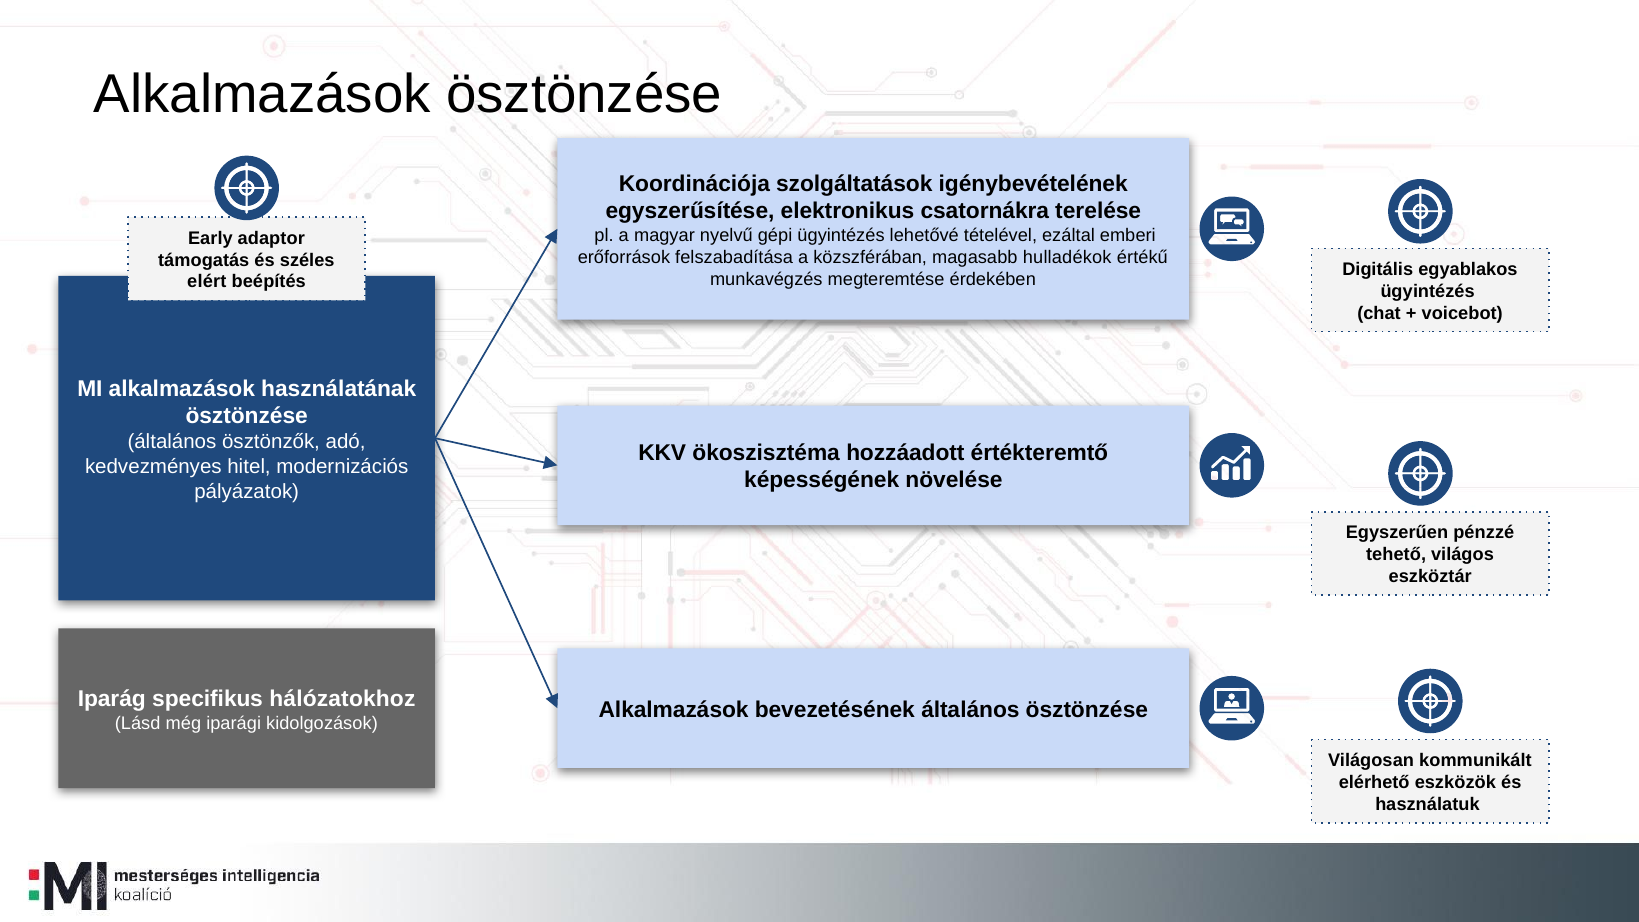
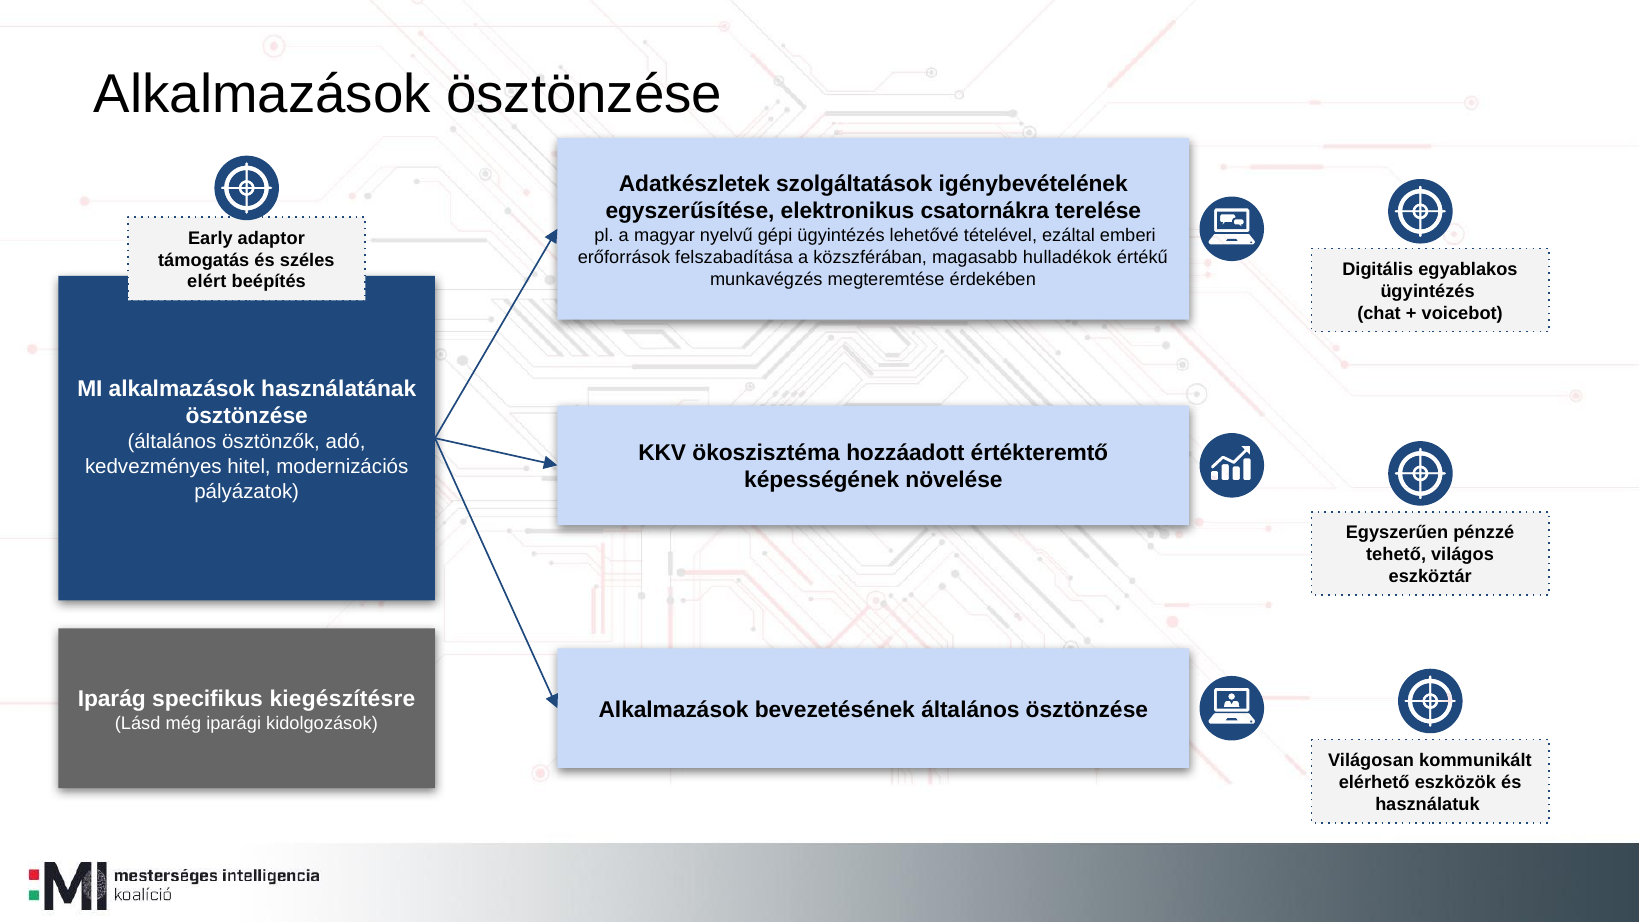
Koordinációja: Koordinációja -> Adatkészletek
hálózatokhoz: hálózatokhoz -> kiegészítésre
